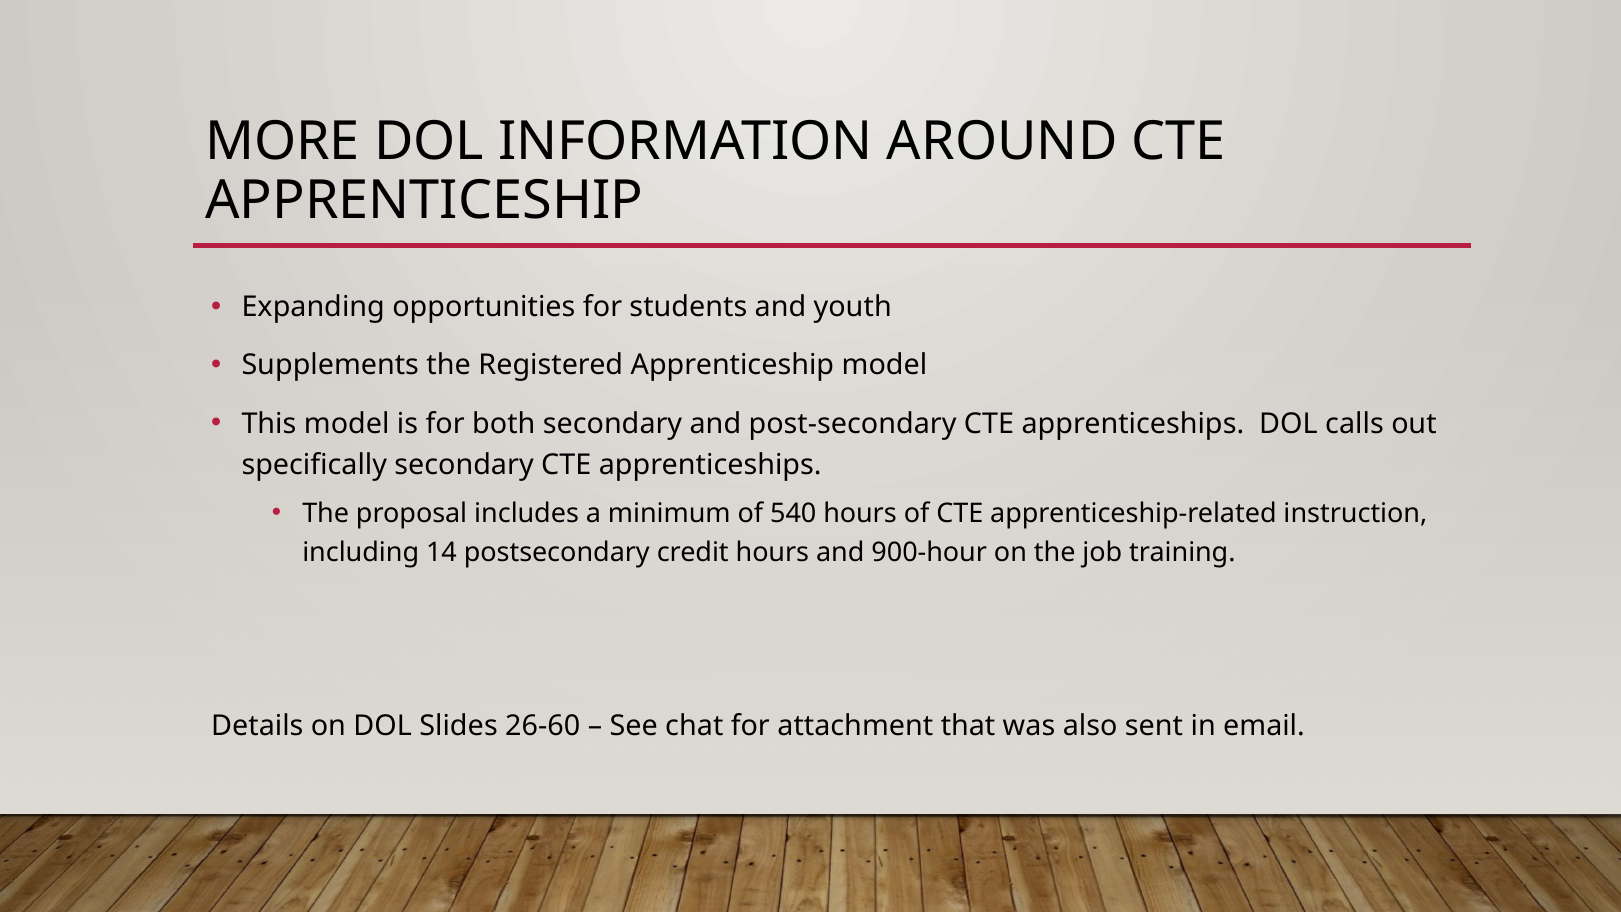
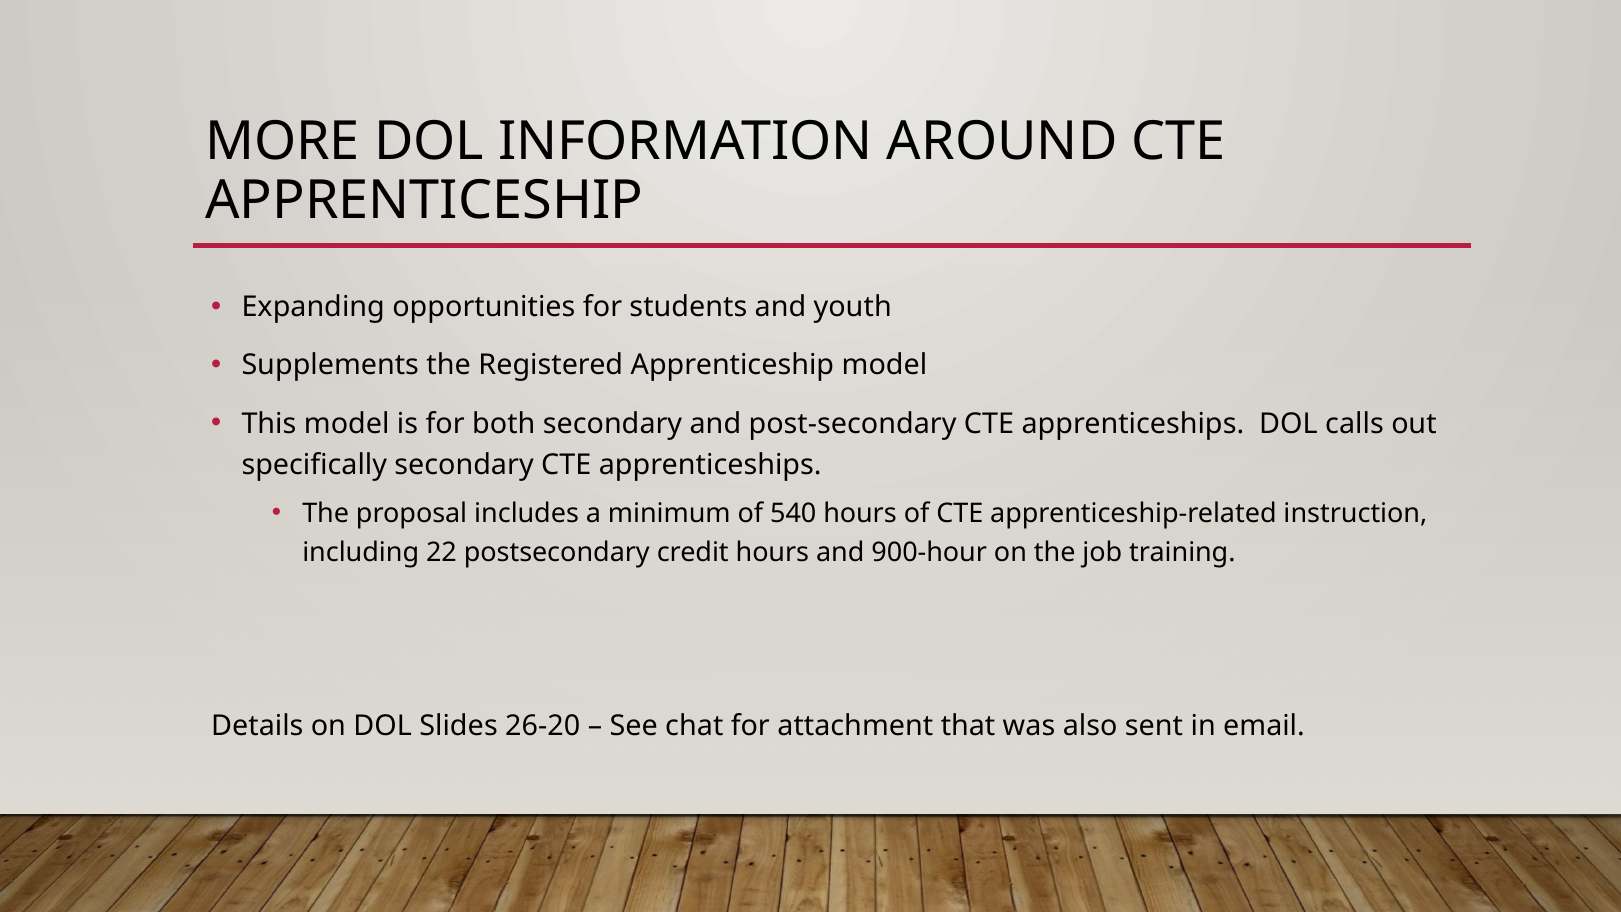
14: 14 -> 22
26-60: 26-60 -> 26-20
